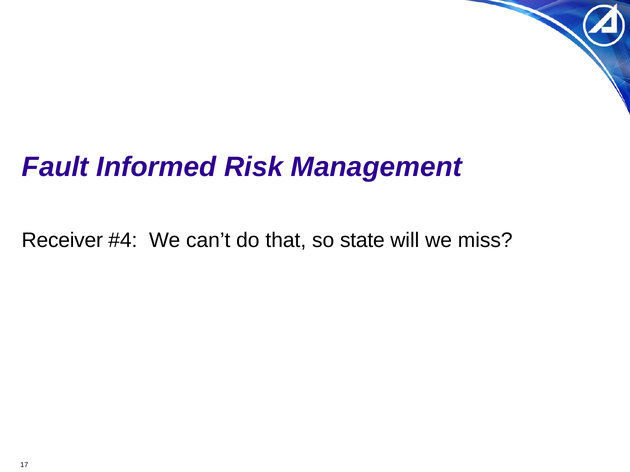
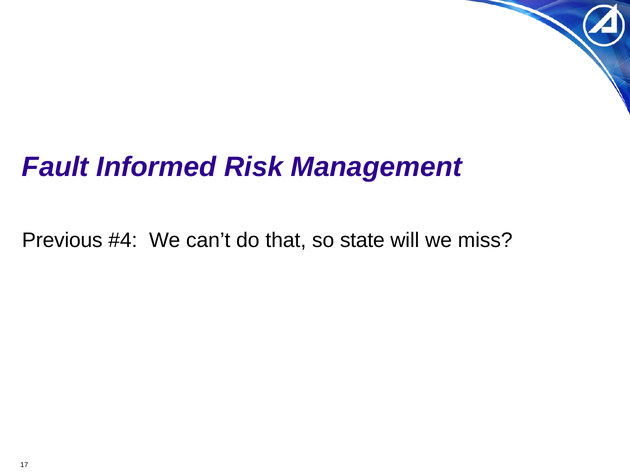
Receiver: Receiver -> Previous
